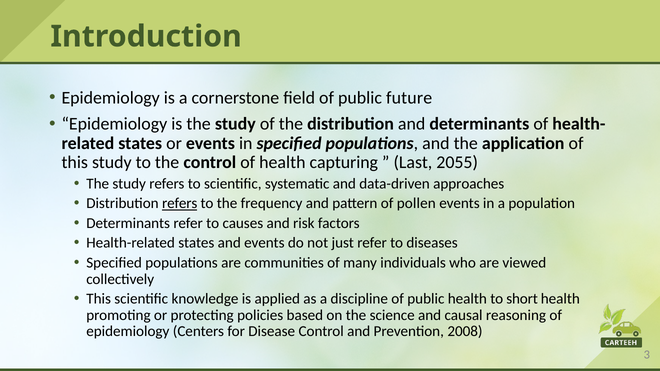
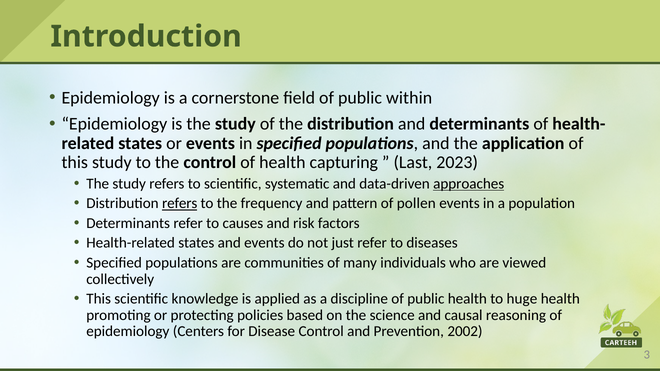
future: future -> within
2055: 2055 -> 2023
approaches underline: none -> present
short: short -> huge
2008: 2008 -> 2002
